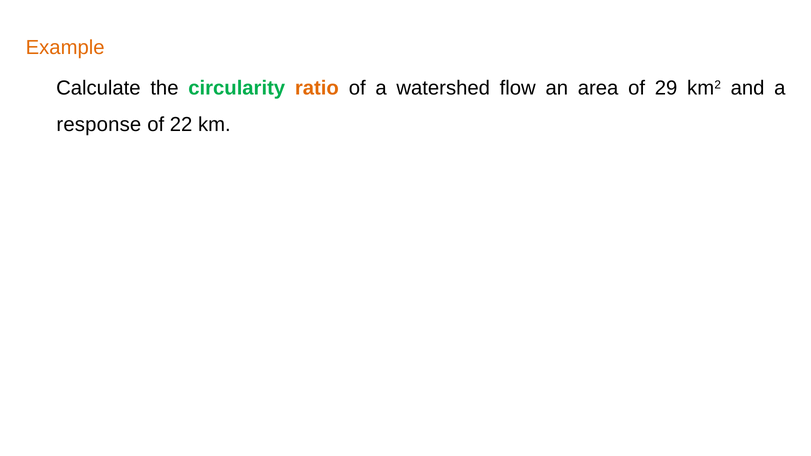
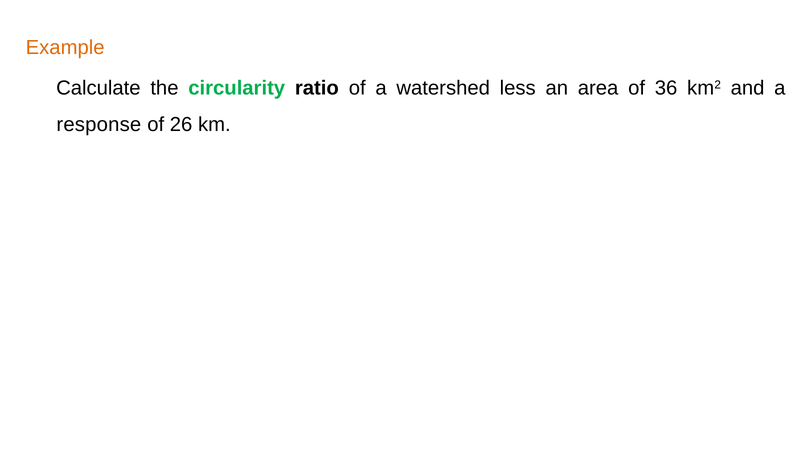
ratio colour: orange -> black
flow: flow -> less
29: 29 -> 36
22: 22 -> 26
